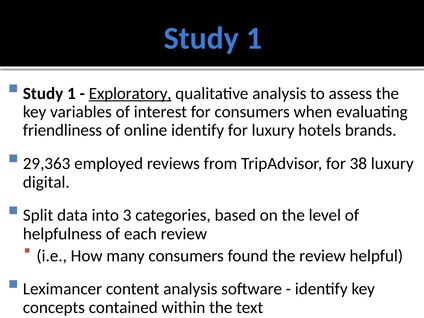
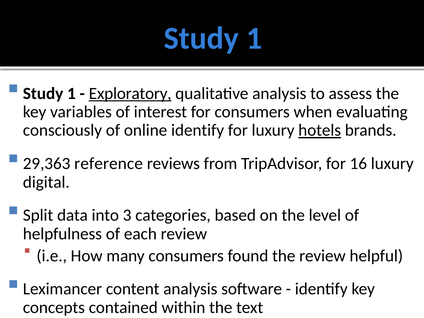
friendliness: friendliness -> consciously
hotels underline: none -> present
employed: employed -> reference
38: 38 -> 16
